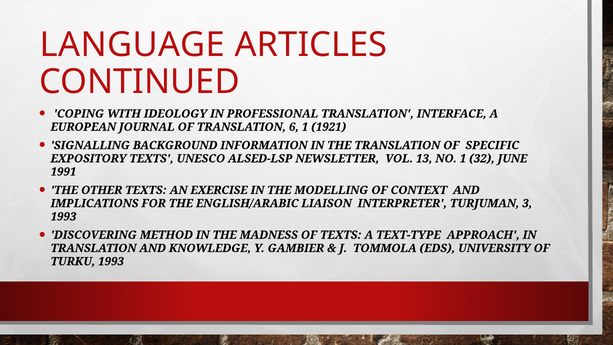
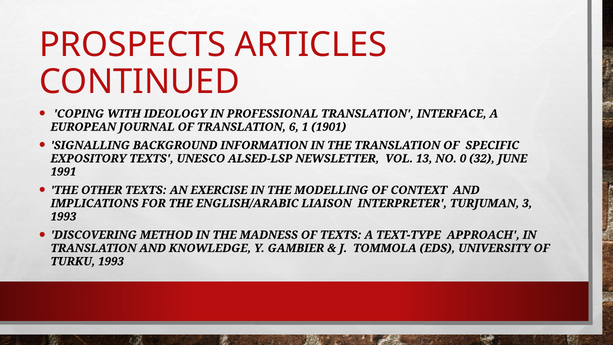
LANGUAGE: LANGUAGE -> PROSPECTS
1921: 1921 -> 1901
NO 1: 1 -> 0
